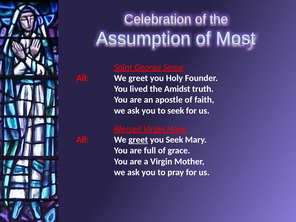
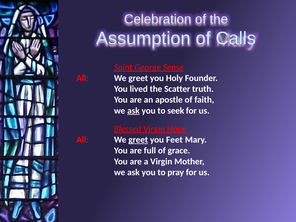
Most: Most -> Calls
Amidst: Amidst -> Scatter
ask at (133, 111) underline: none -> present
you Seek: Seek -> Feet
